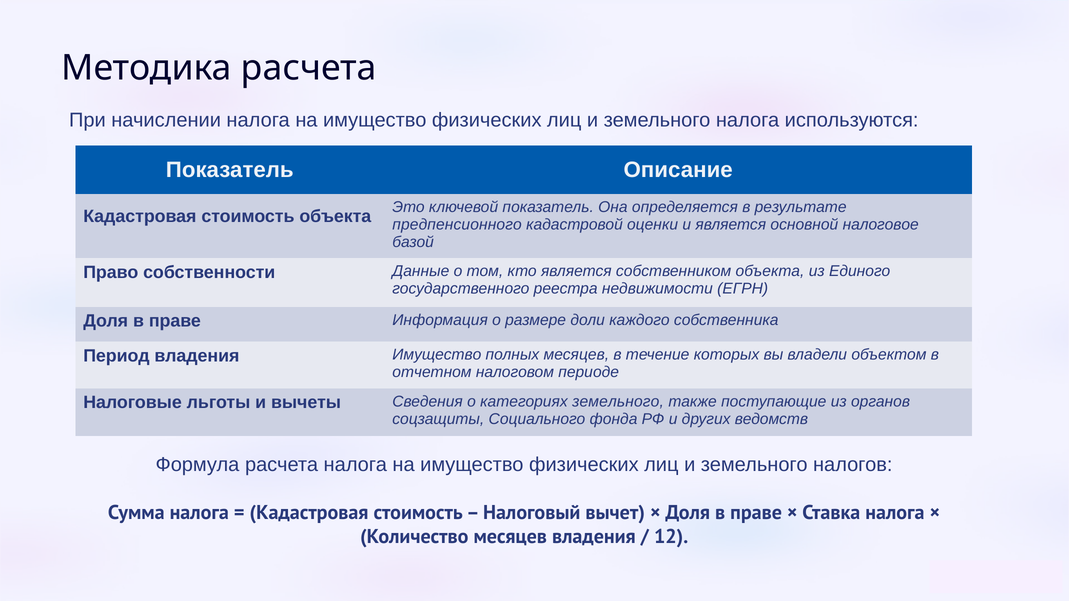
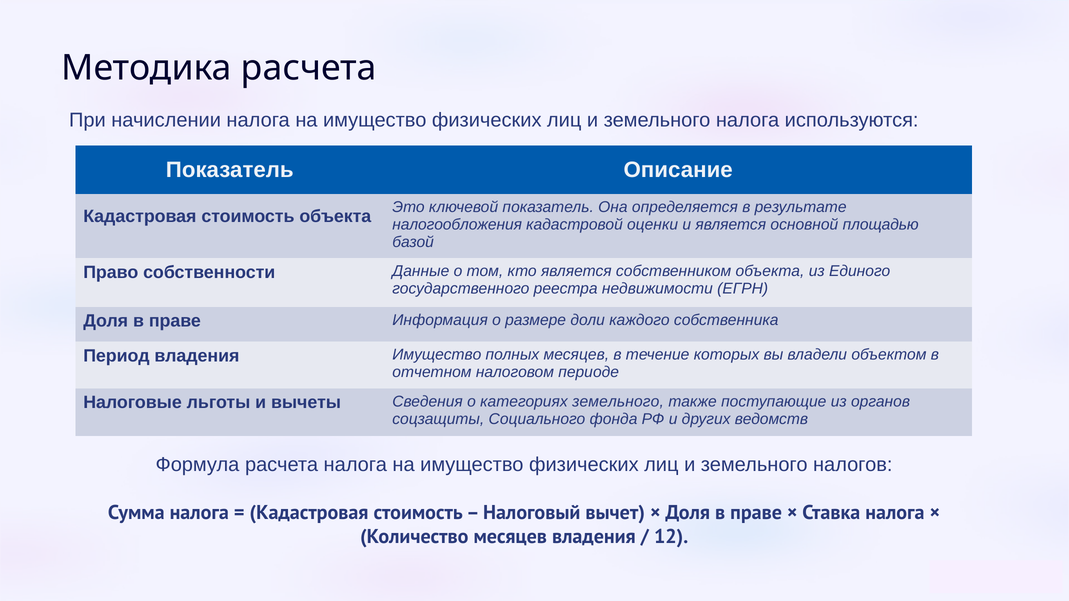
предпенсионного: предпенсионного -> налогообложения
налоговое: налоговое -> площадью
